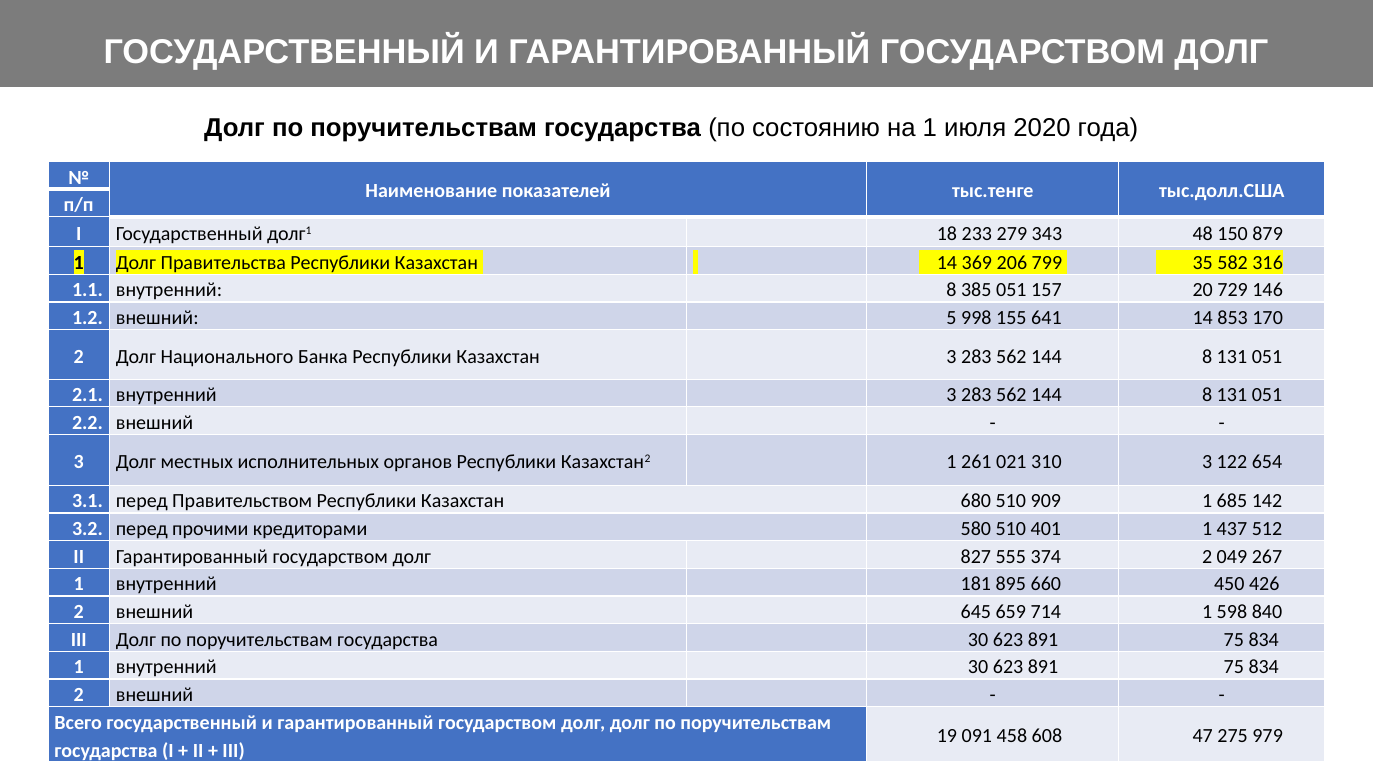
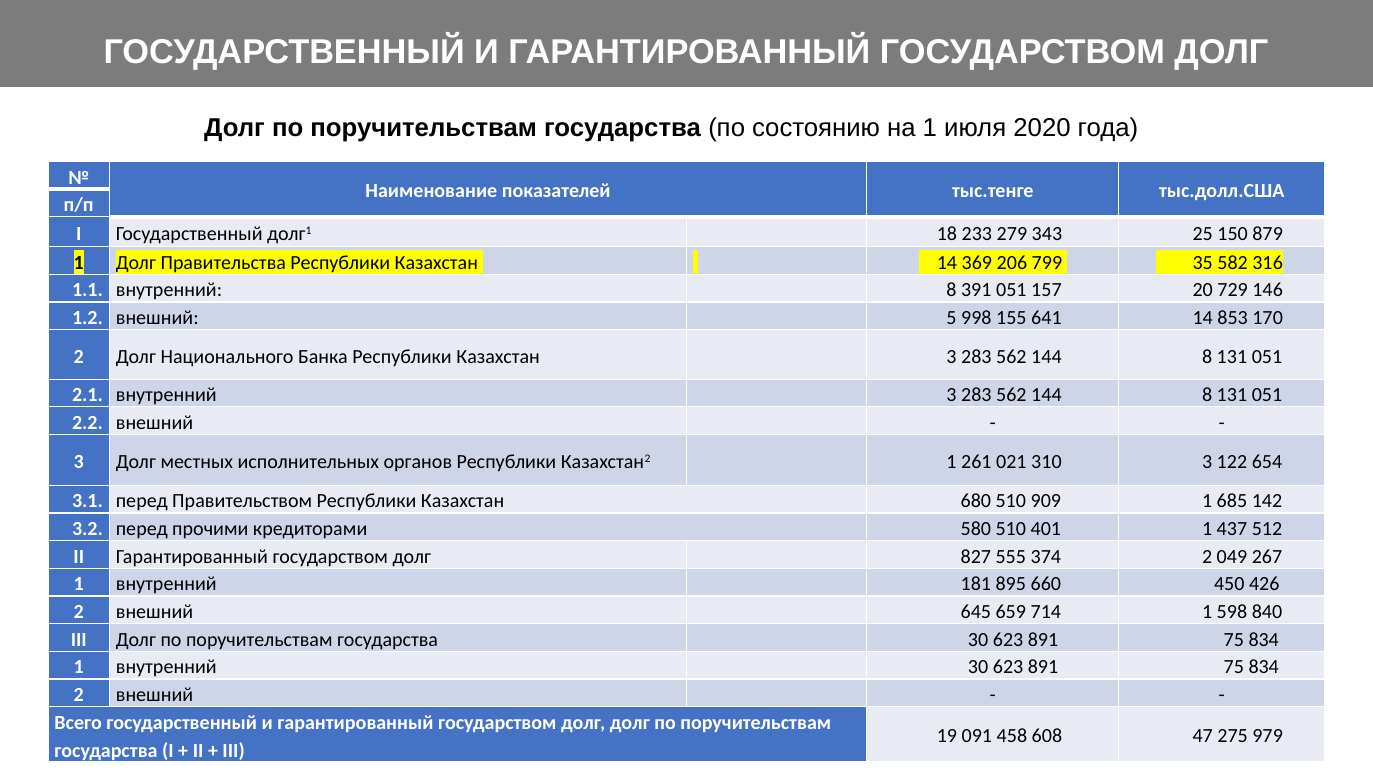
48: 48 -> 25
385: 385 -> 391
